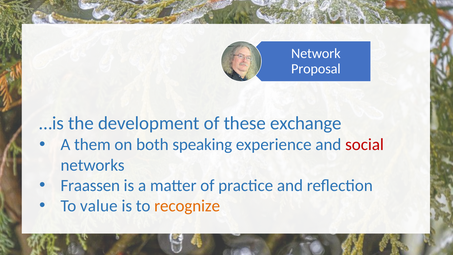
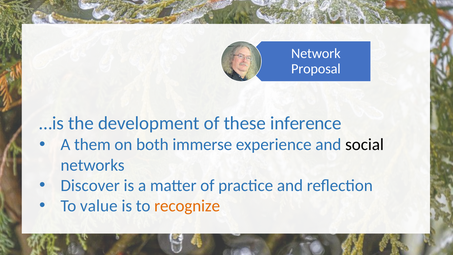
exchange: exchange -> inference
speaking: speaking -> immerse
social colour: red -> black
Fraassen: Fraassen -> Discover
